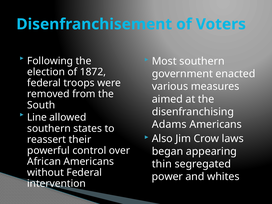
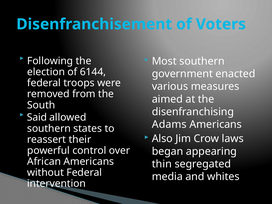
1872: 1872 -> 6144
Line: Line -> Said
power: power -> media
